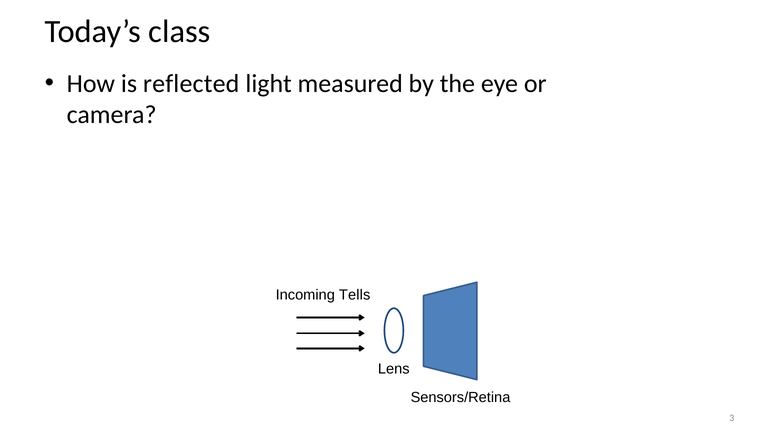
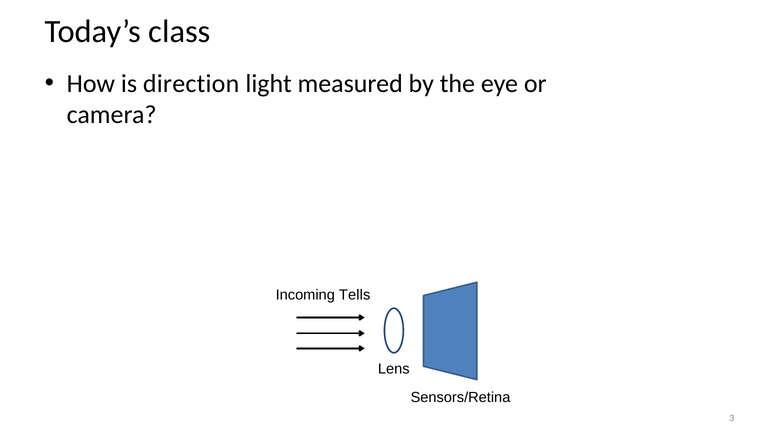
reflected: reflected -> direction
